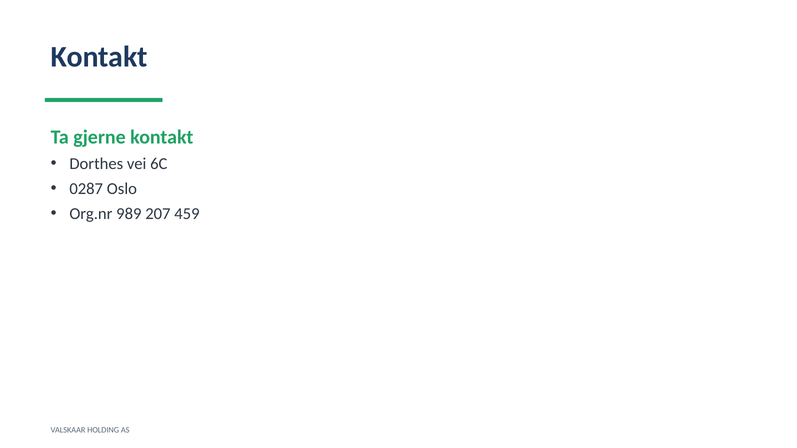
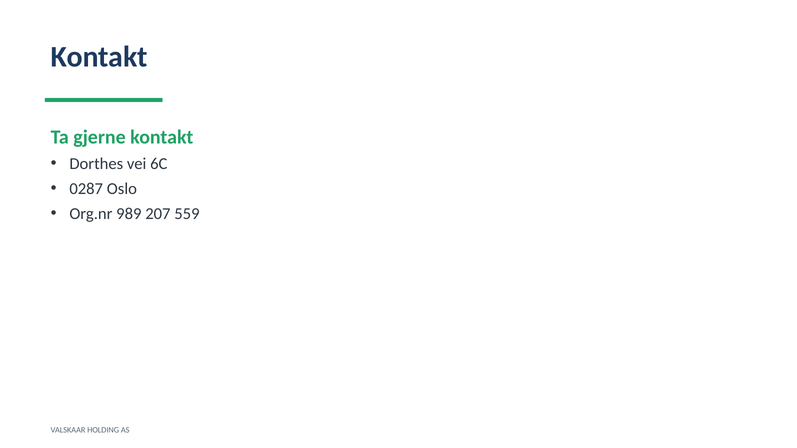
459: 459 -> 559
